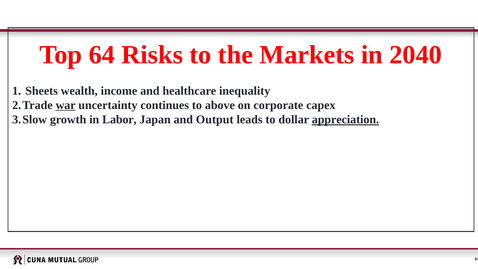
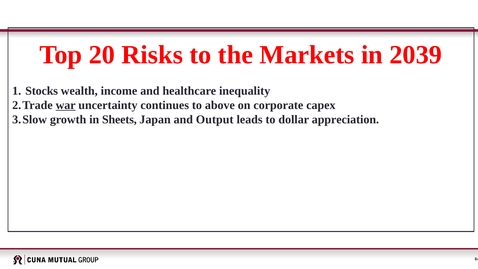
Top 64: 64 -> 20
2040: 2040 -> 2039
Sheets: Sheets -> Stocks
Labor: Labor -> Sheets
appreciation underline: present -> none
